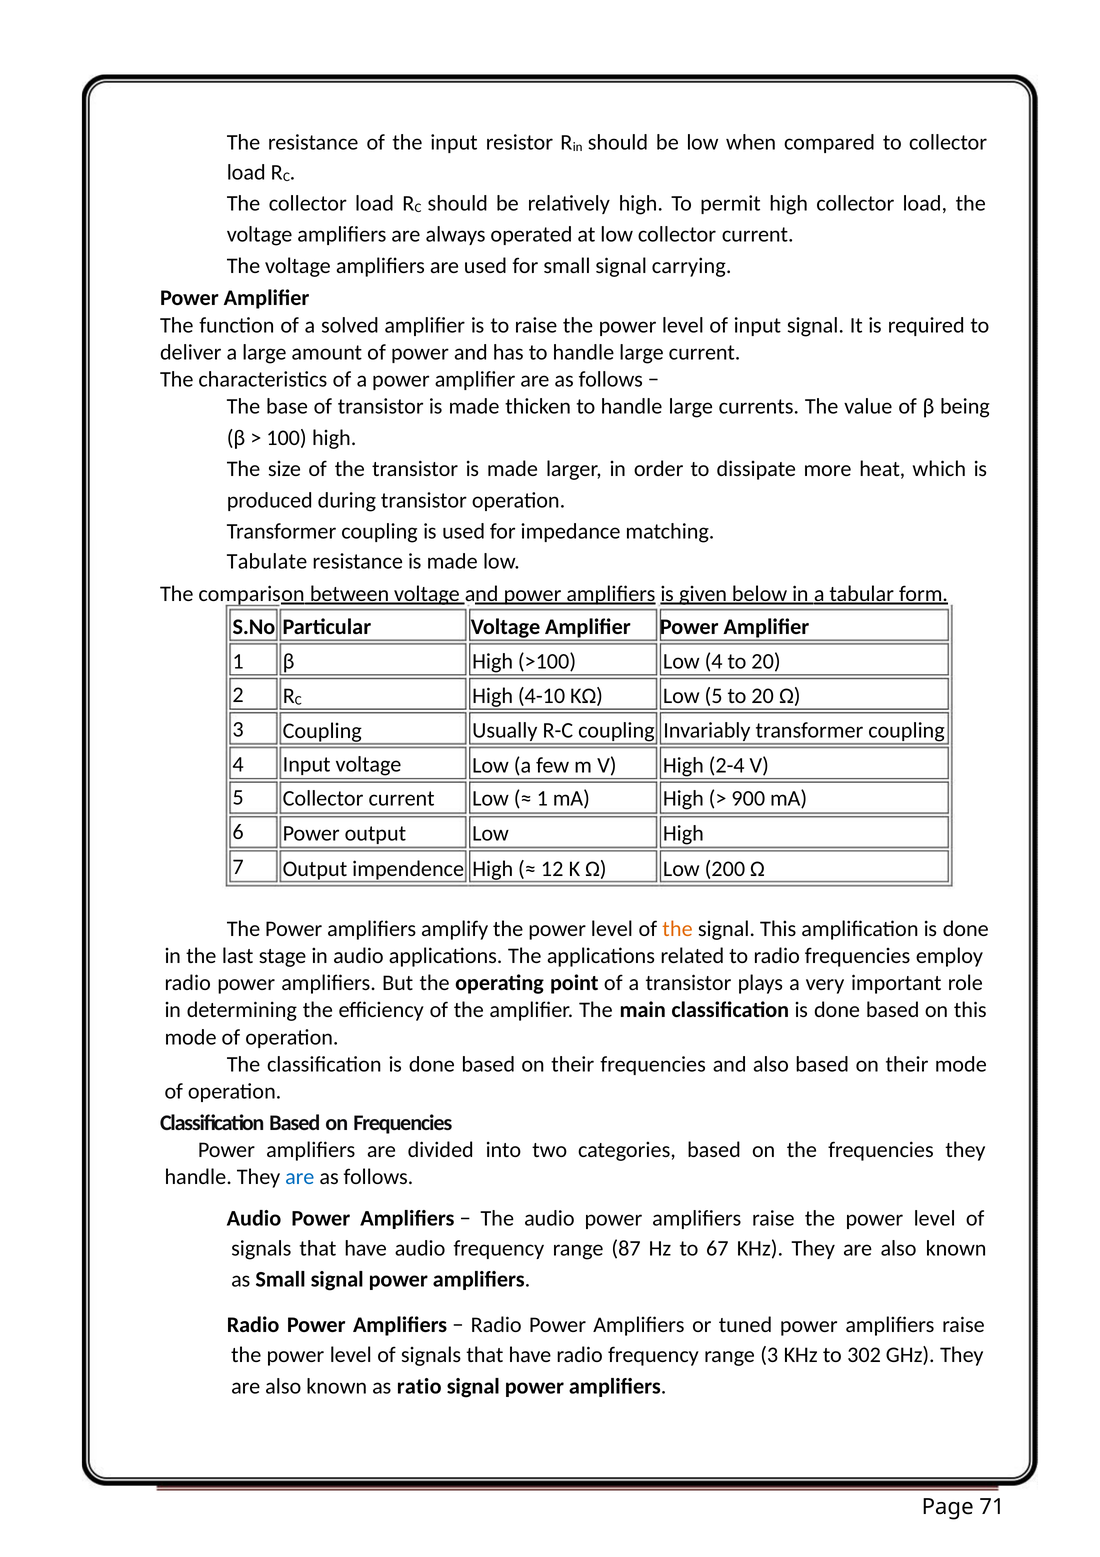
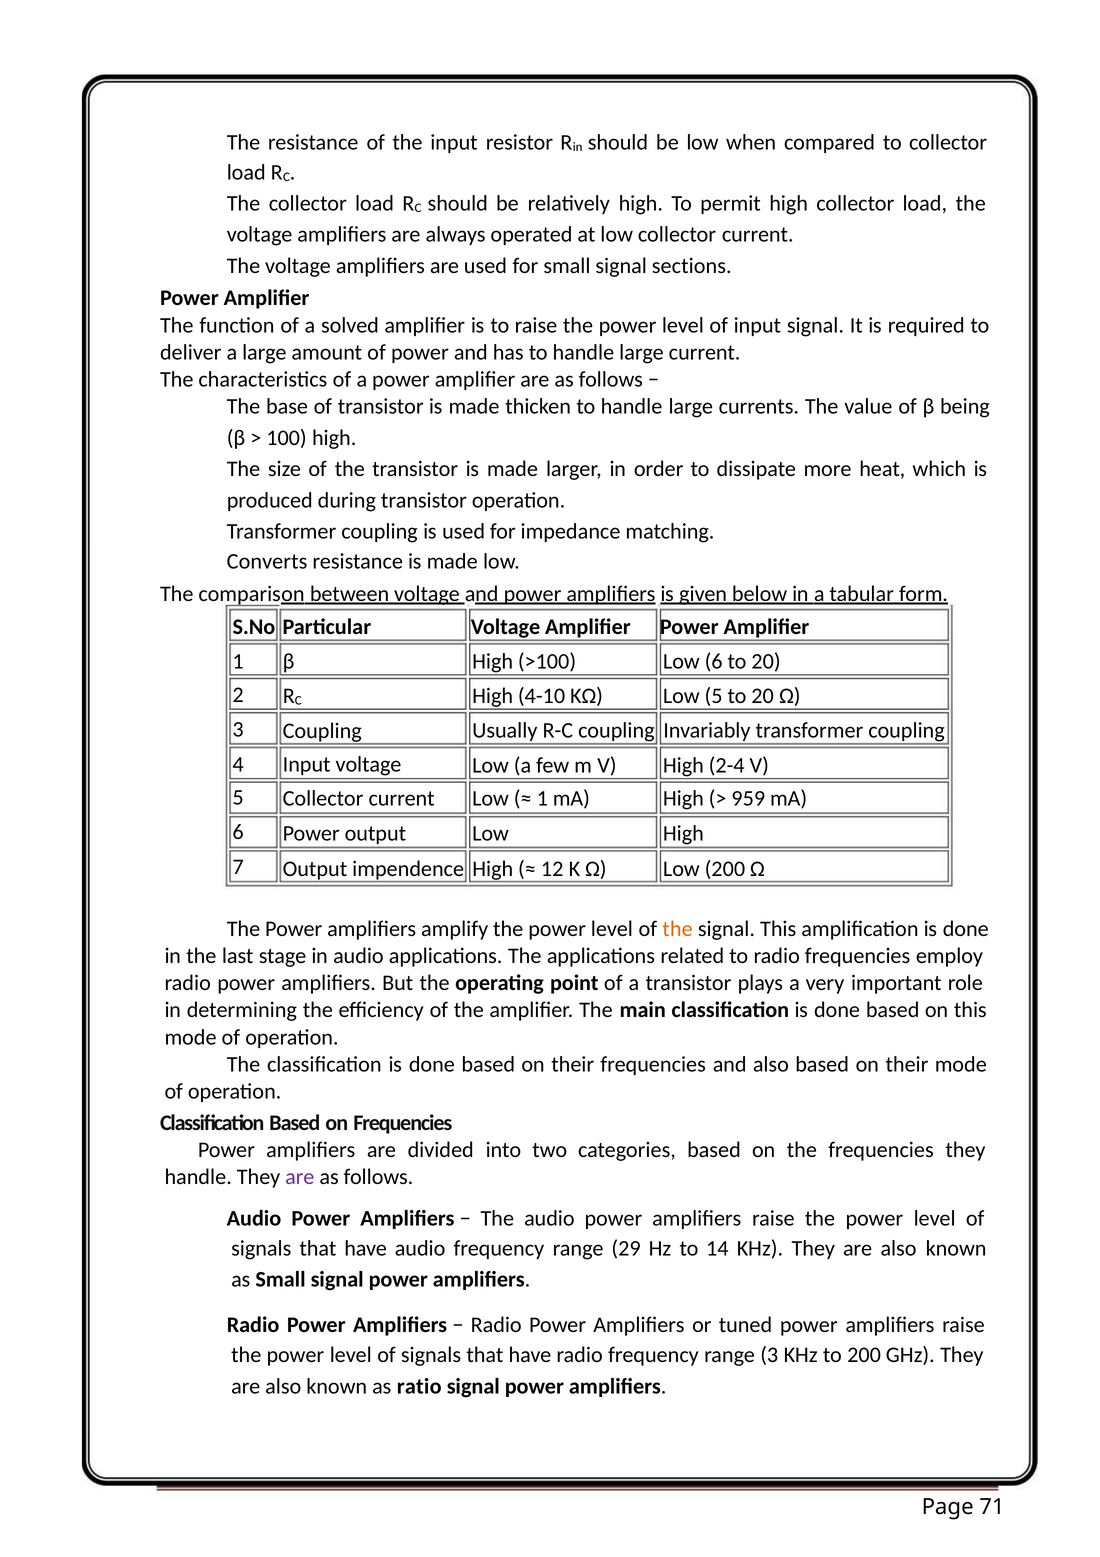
carrying: carrying -> sections
Tabulate: Tabulate -> Converts
Low 4: 4 -> 6
900: 900 -> 959
are at (300, 1177) colour: blue -> purple
87: 87 -> 29
67: 67 -> 14
to 302: 302 -> 200
